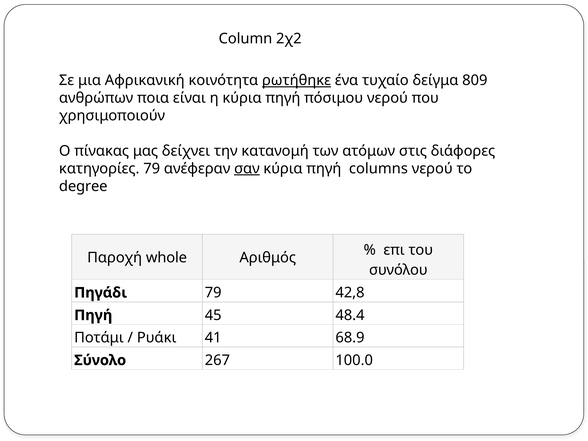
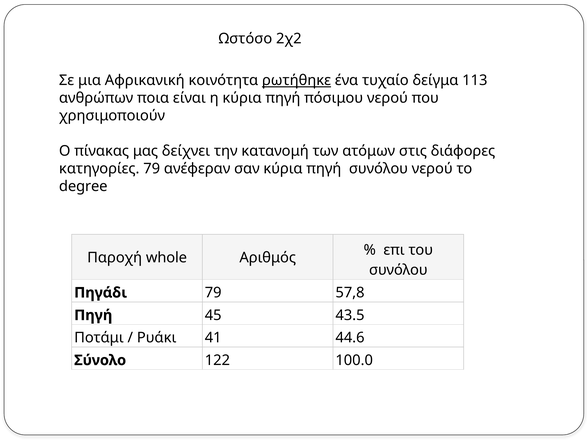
Column: Column -> Ωστόσο
809: 809 -> 113
σαν underline: present -> none
πηγή columns: columns -> συνόλου
42,8: 42,8 -> 57,8
48.4: 48.4 -> 43.5
68.9: 68.9 -> 44.6
267: 267 -> 122
